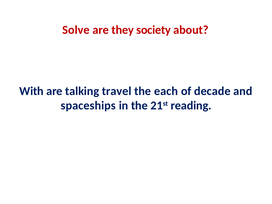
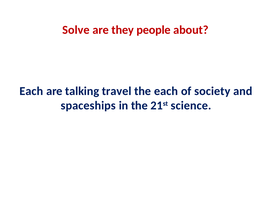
society: society -> people
With at (31, 91): With -> Each
decade: decade -> society
reading: reading -> science
